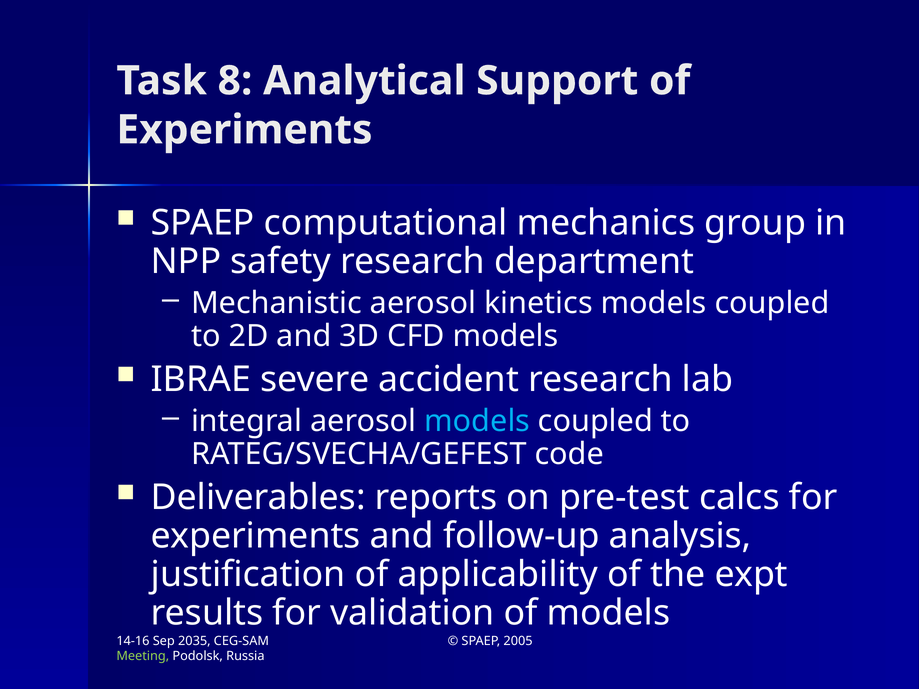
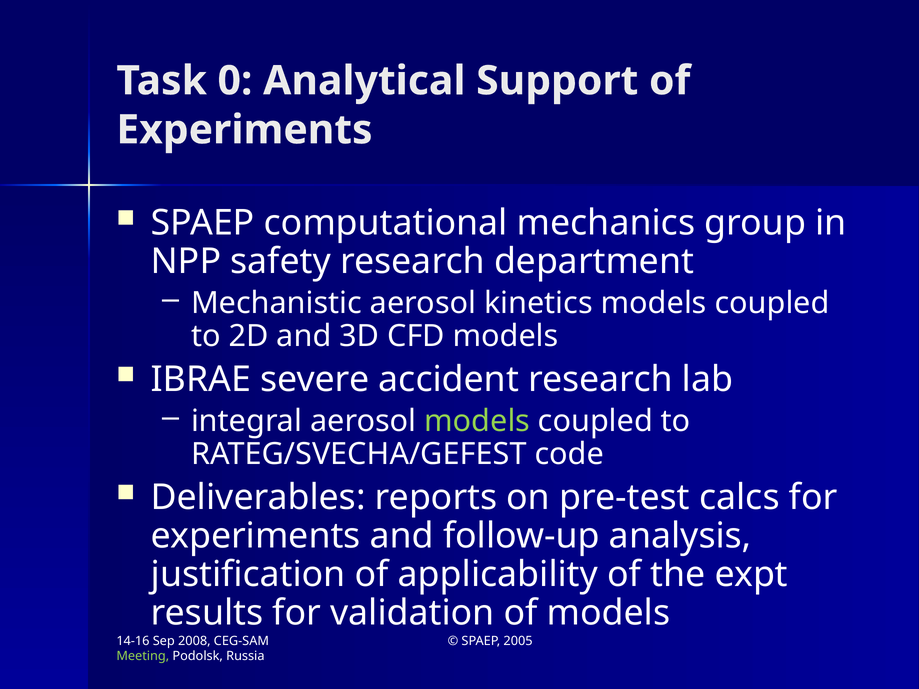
8: 8 -> 0
models at (477, 421) colour: light blue -> light green
2035: 2035 -> 2008
